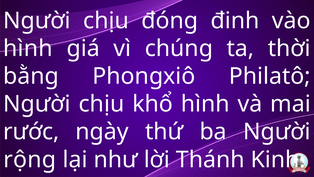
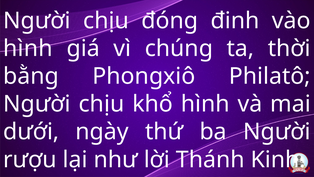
rước: rước -> dưới
rộng: rộng -> rượu
